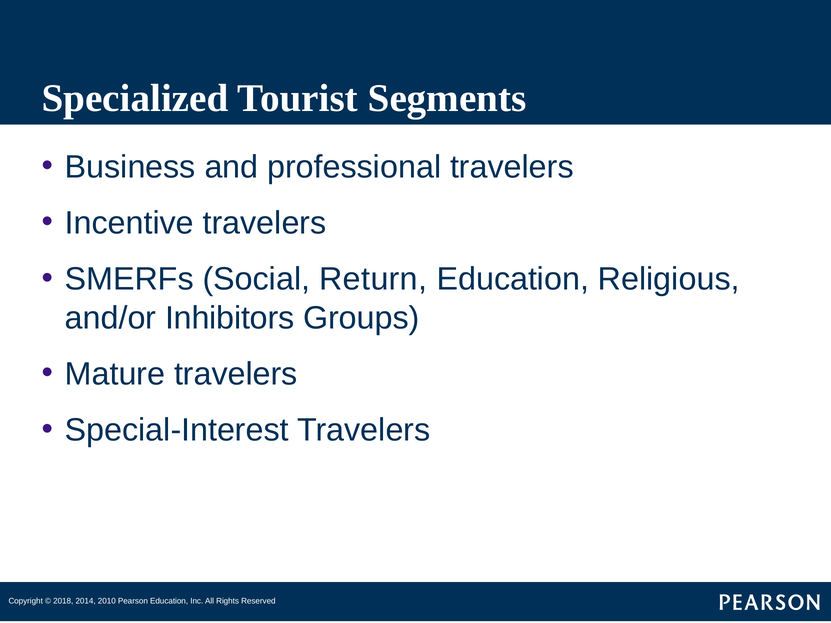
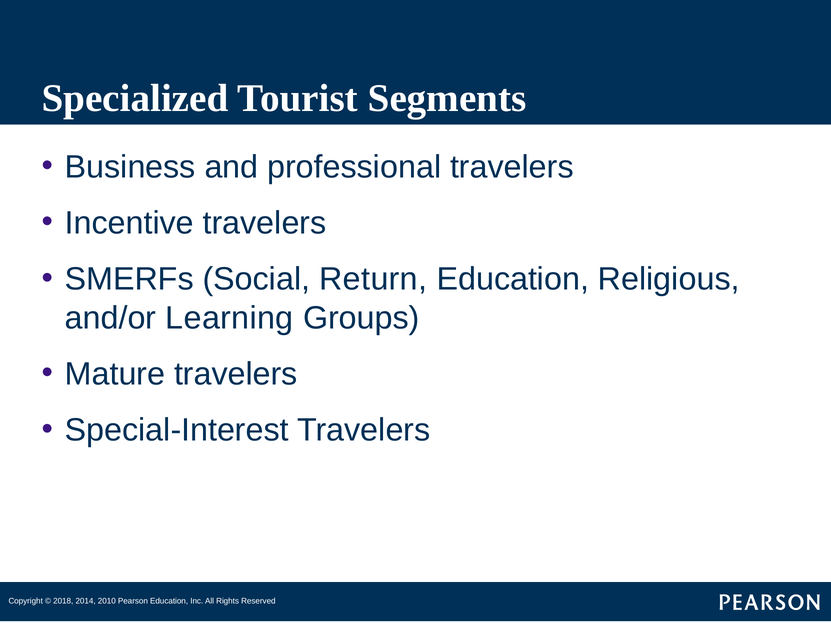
Inhibitors: Inhibitors -> Learning
